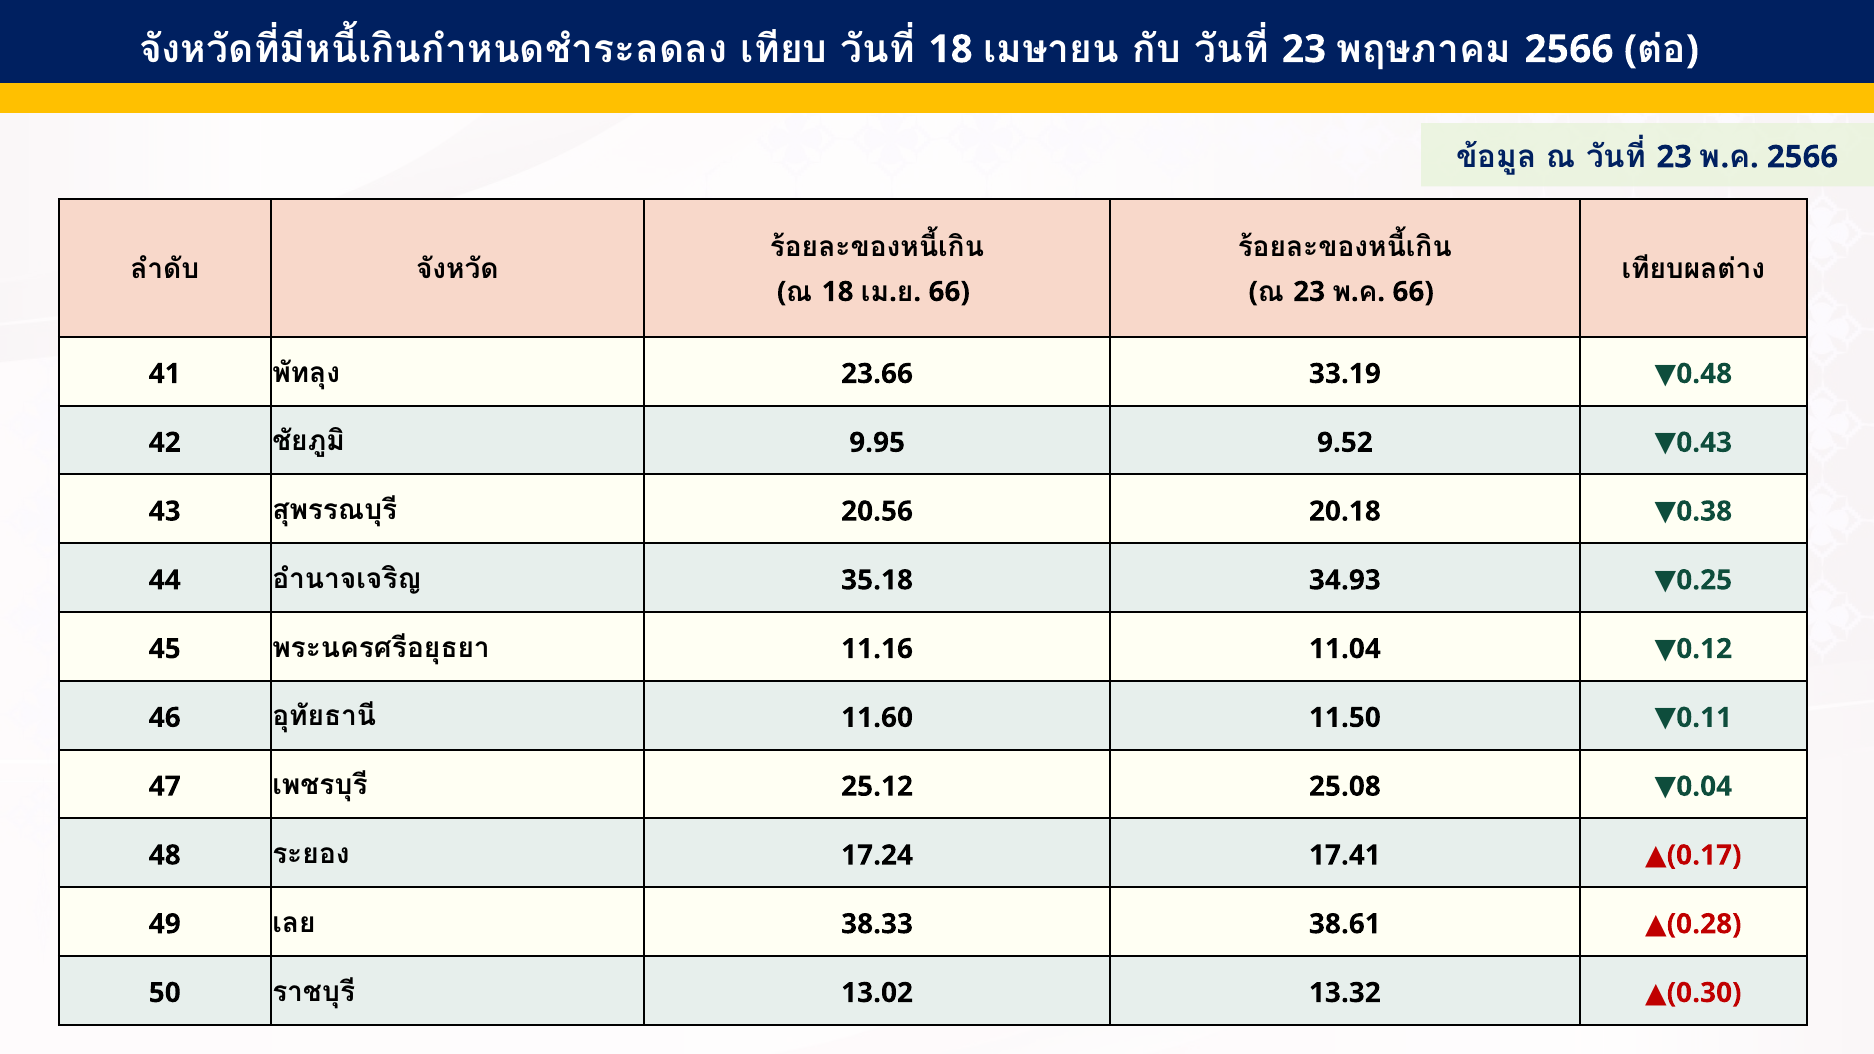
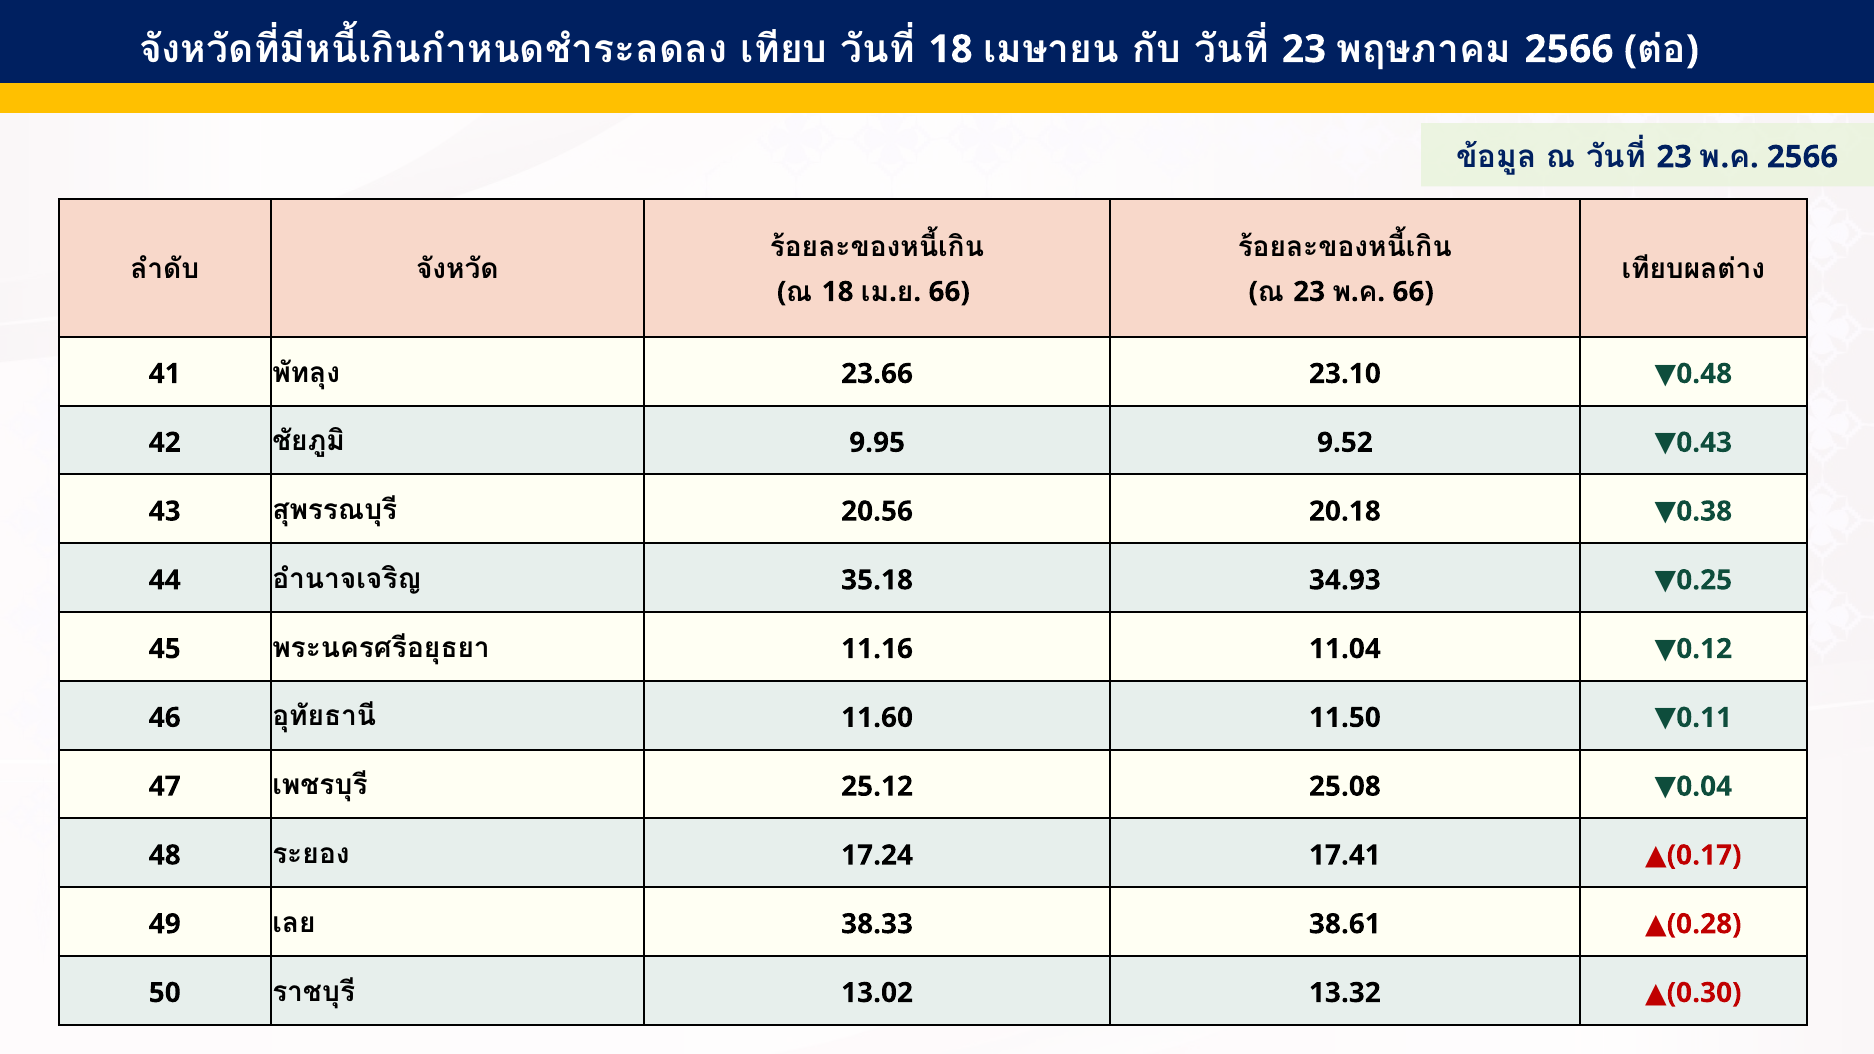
33.19: 33.19 -> 23.10
